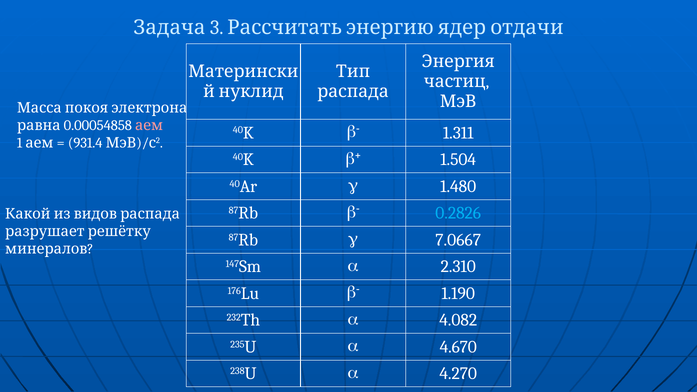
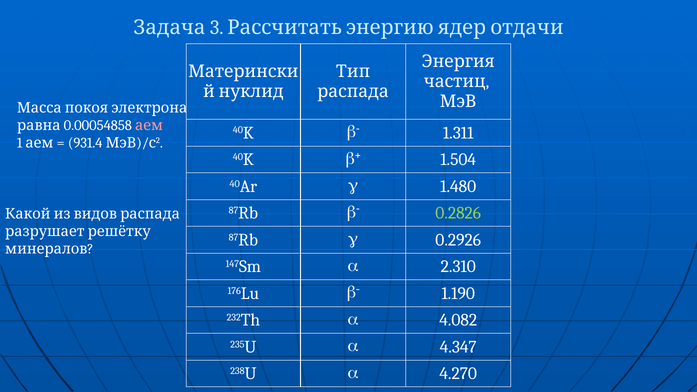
0.2826 colour: light blue -> light green
7.0667: 7.0667 -> 0.2926
4.670: 4.670 -> 4.347
